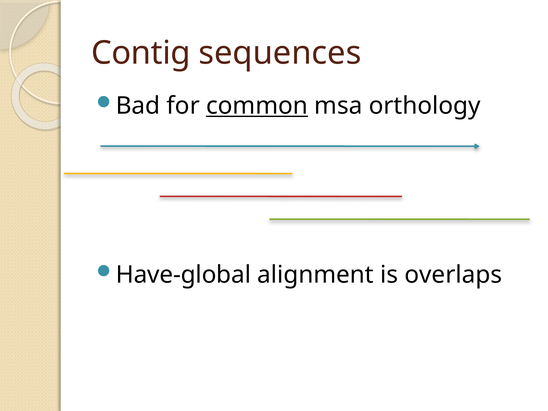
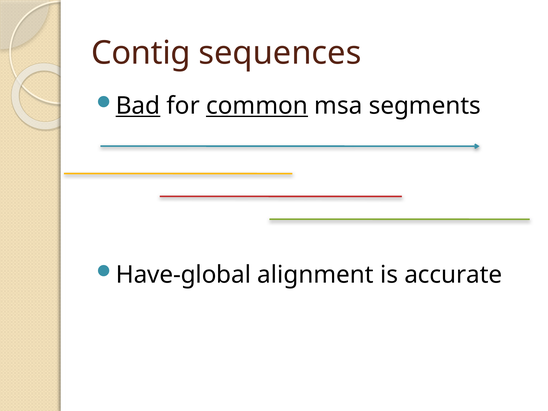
Bad underline: none -> present
orthology: orthology -> segments
overlaps: overlaps -> accurate
